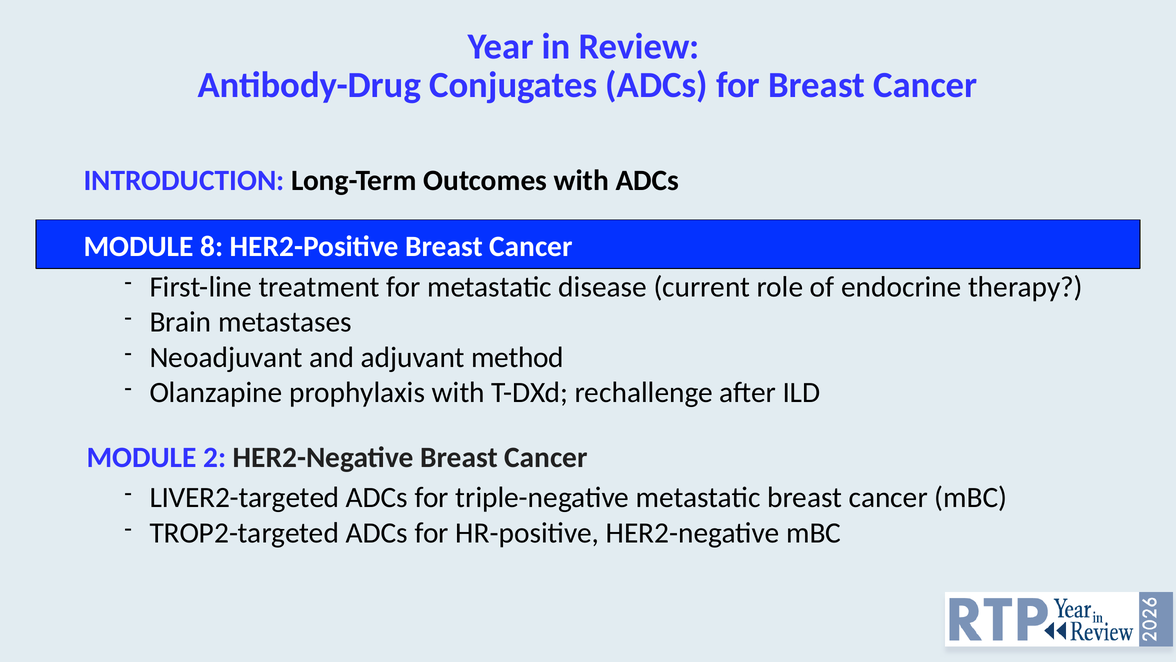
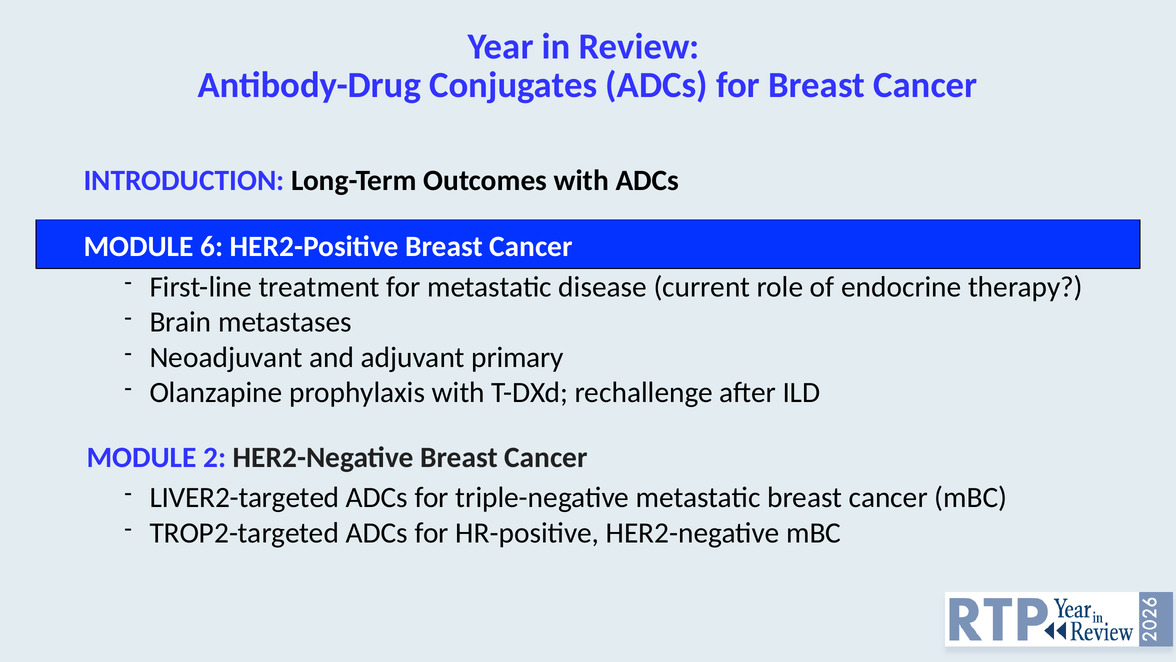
8: 8 -> 6
method: method -> primary
